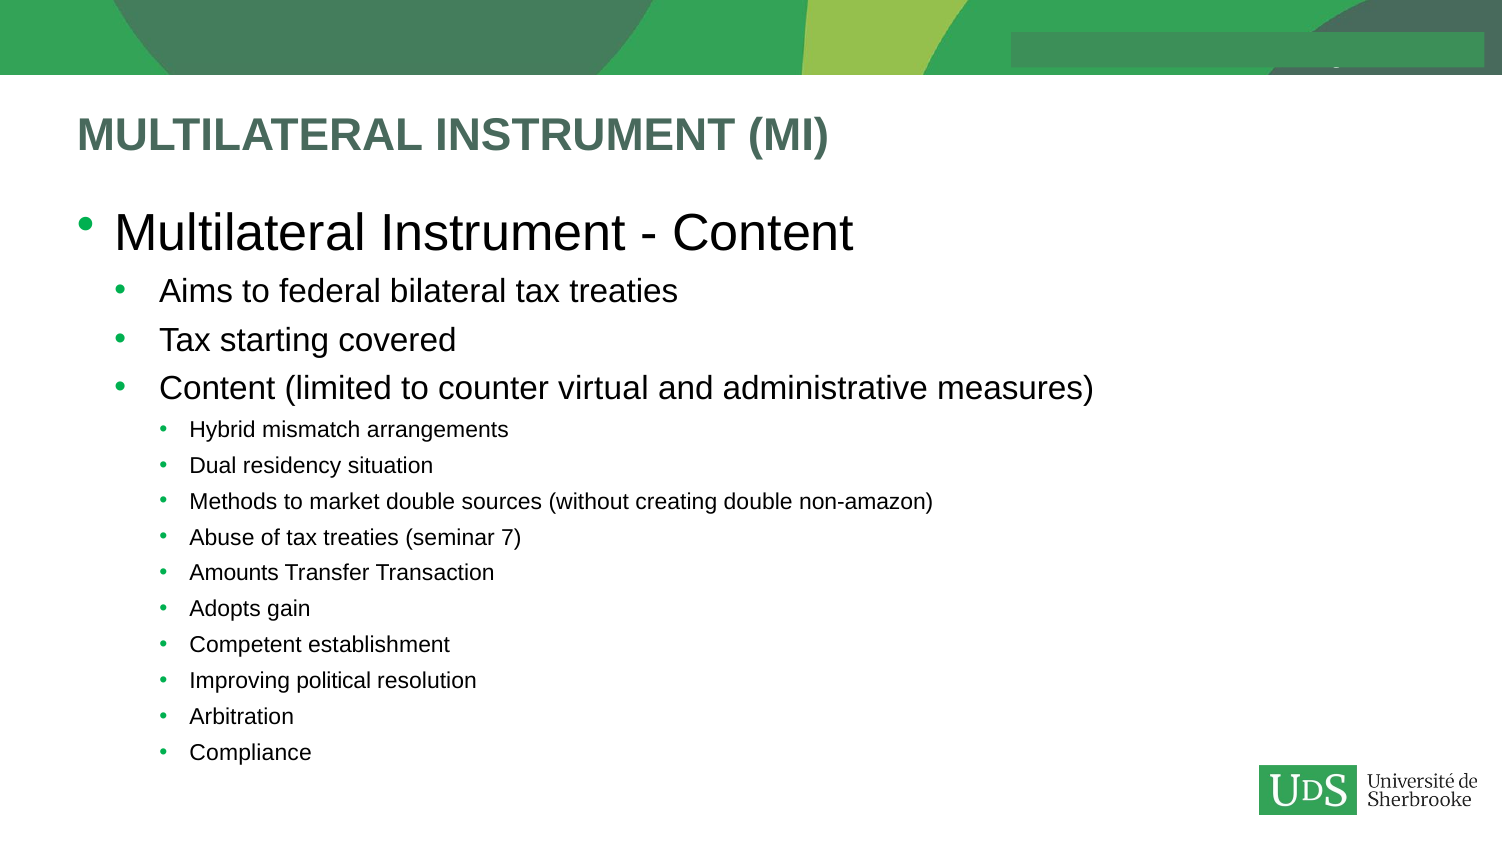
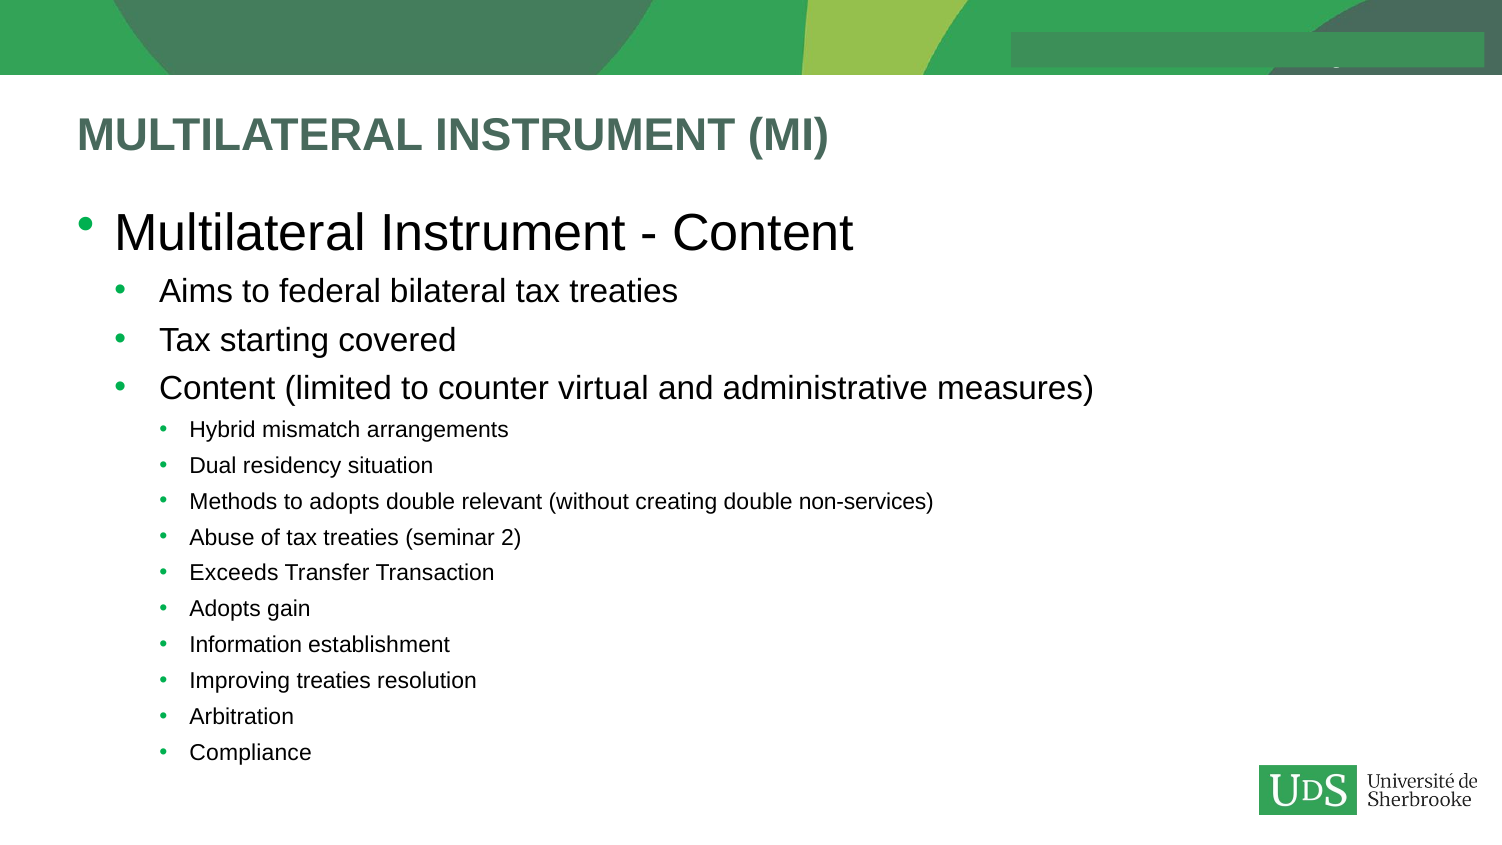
to market: market -> adopts
sources: sources -> relevant
non-amazon: non-amazon -> non-services
7: 7 -> 2
Amounts: Amounts -> Exceeds
Competent: Competent -> Information
Improving political: political -> treaties
